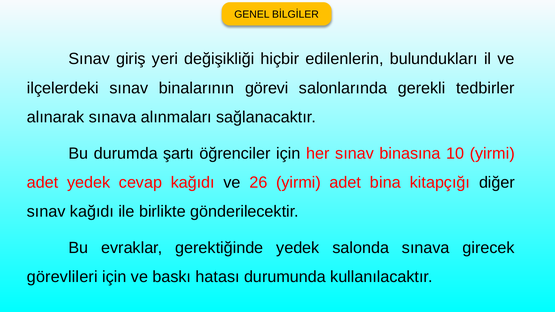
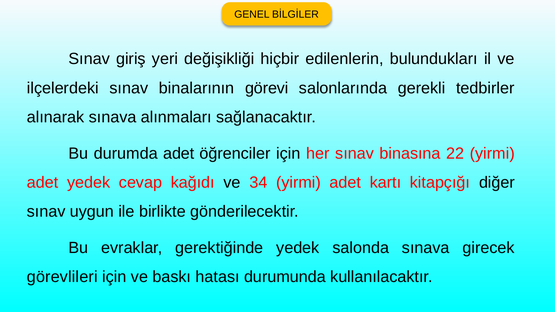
durumda şartı: şartı -> adet
10: 10 -> 22
26: 26 -> 34
bina: bina -> kartı
sınav kağıdı: kağıdı -> uygun
